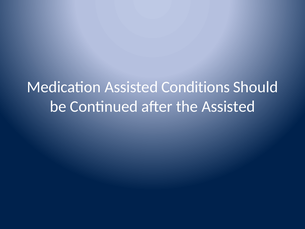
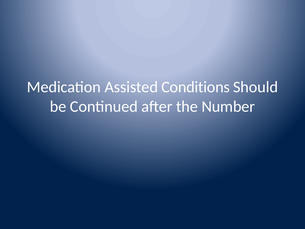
the Assisted: Assisted -> Number
